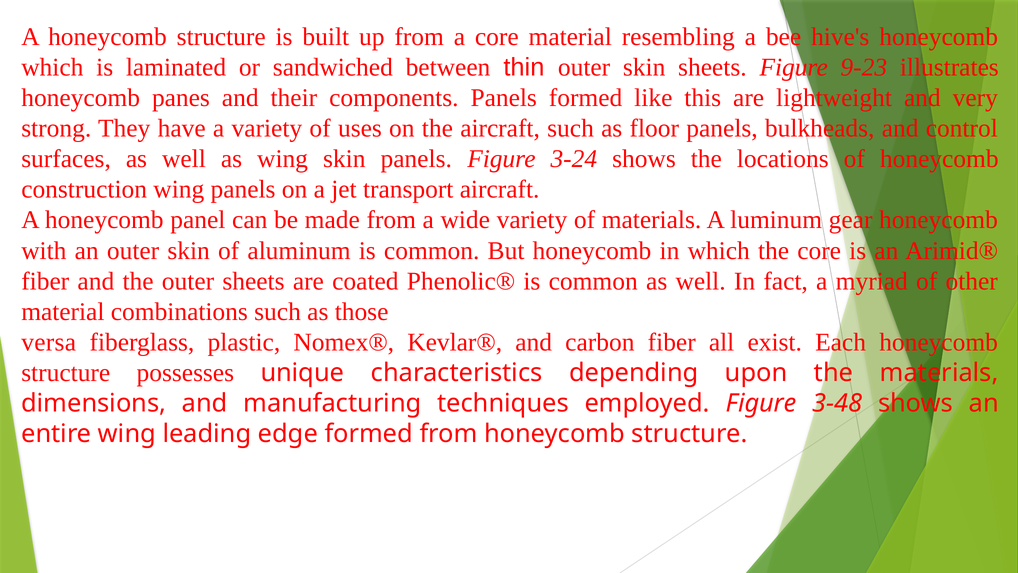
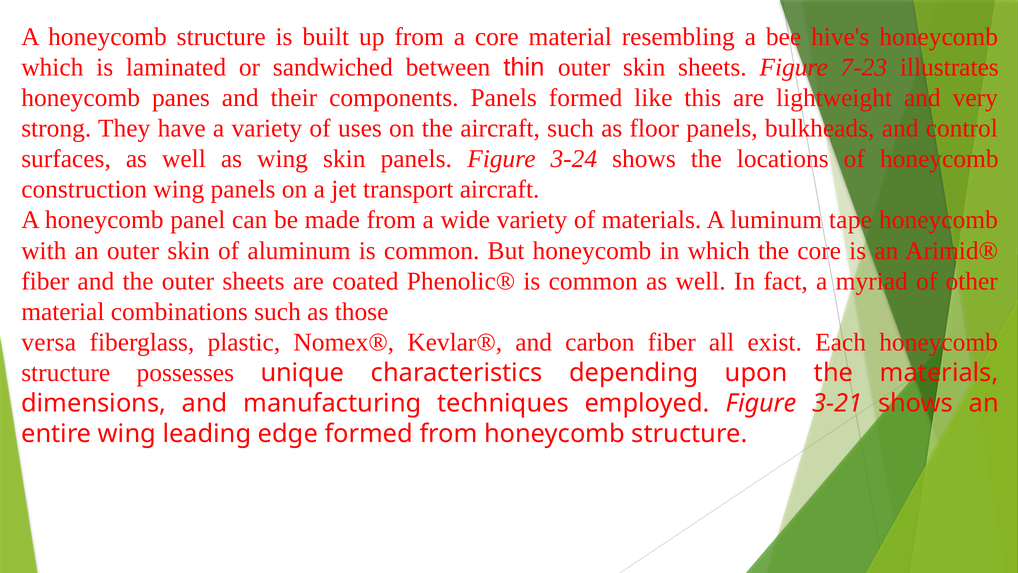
9-23: 9-23 -> 7-23
gear: gear -> tape
3-48: 3-48 -> 3-21
